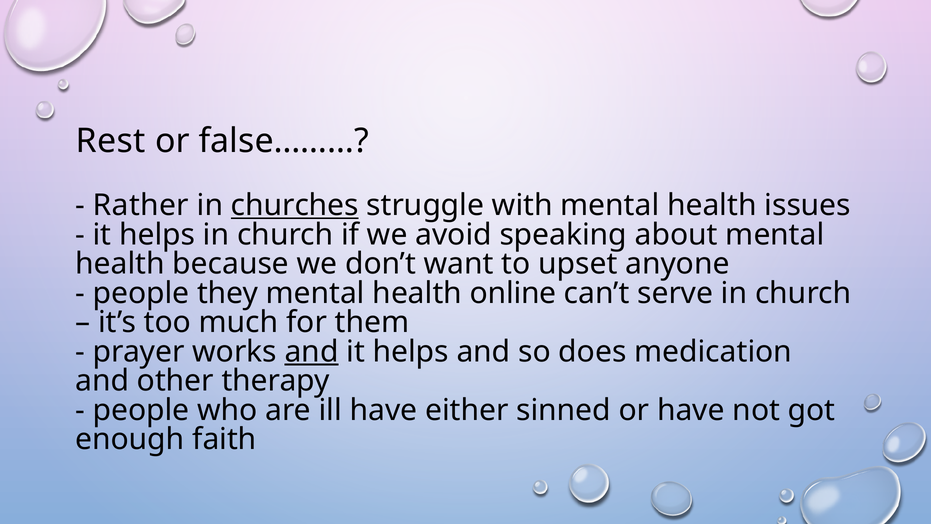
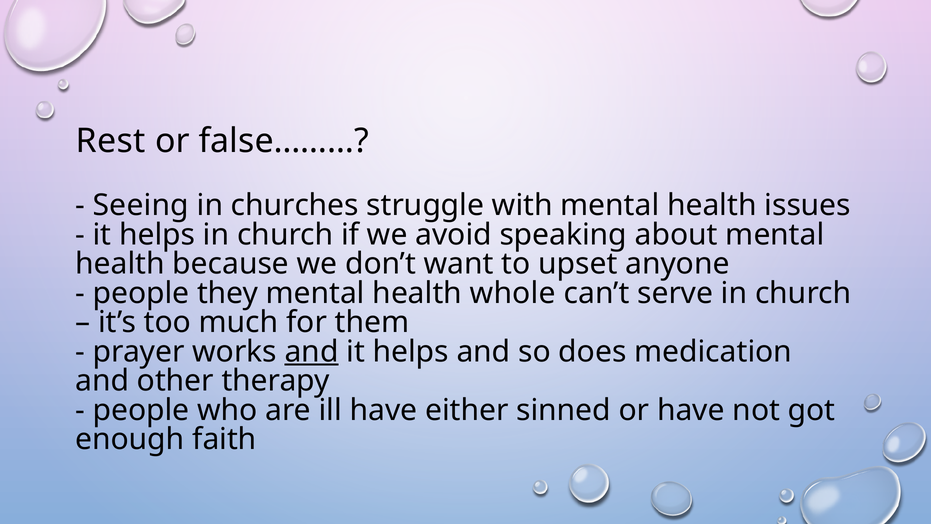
Rather: Rather -> Seeing
churches underline: present -> none
online: online -> whole
